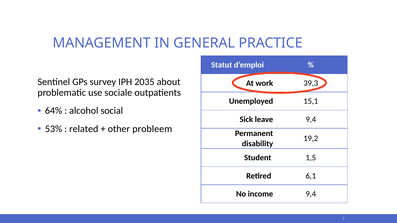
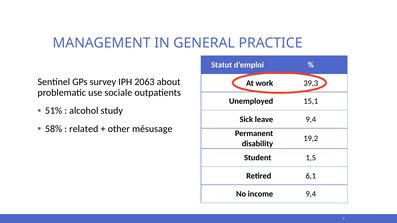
2035: 2035 -> 2063
64%: 64% -> 51%
social: social -> study
53%: 53% -> 58%
probleem: probleem -> mésusage
